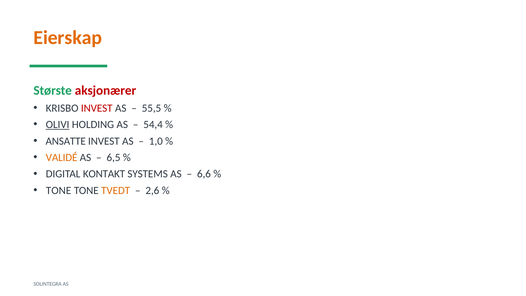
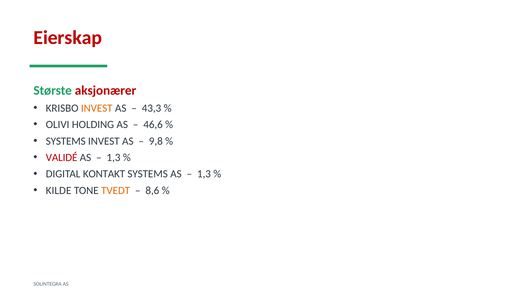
Eierskap colour: orange -> red
INVEST at (97, 108) colour: red -> orange
55,5: 55,5 -> 43,3
OLIVI underline: present -> none
54,4: 54,4 -> 46,6
ANSATTE at (66, 141): ANSATTE -> SYSTEMS
1,0: 1,0 -> 9,8
VALIDÉ colour: orange -> red
6,5 at (113, 158): 6,5 -> 1,3
6,6 at (204, 174): 6,6 -> 1,3
TONE at (59, 190): TONE -> KILDE
2,6: 2,6 -> 8,6
